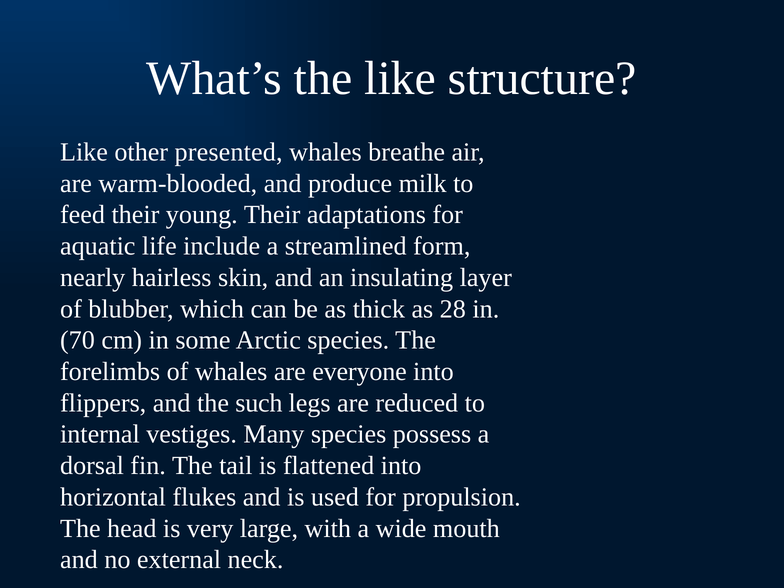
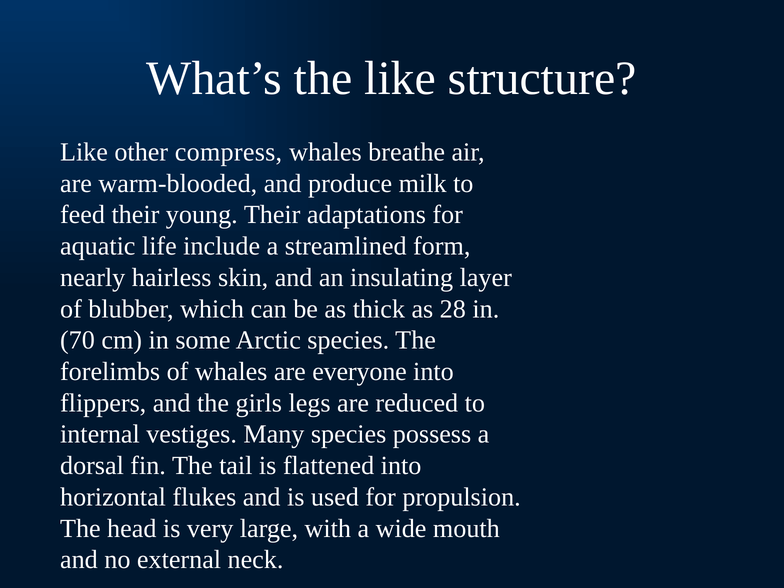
presented: presented -> compress
such: such -> girls
